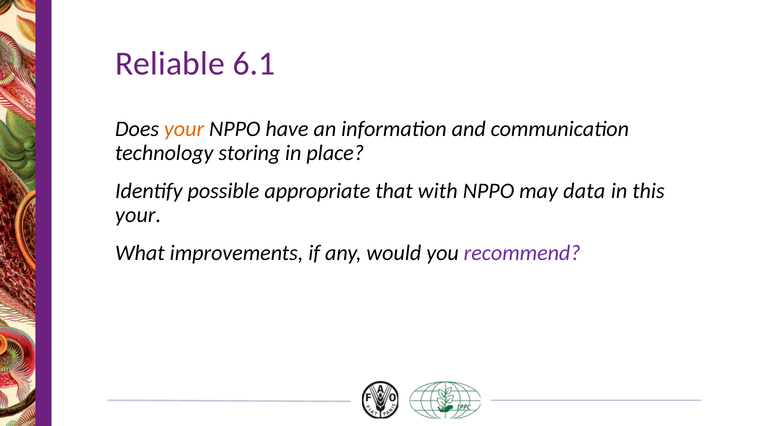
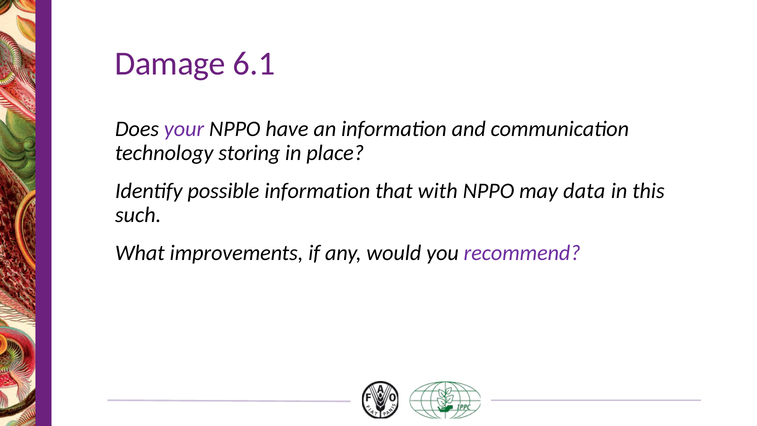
Reliable: Reliable -> Damage
your at (184, 129) colour: orange -> purple
possible appropriate: appropriate -> information
your at (138, 215): your -> such
